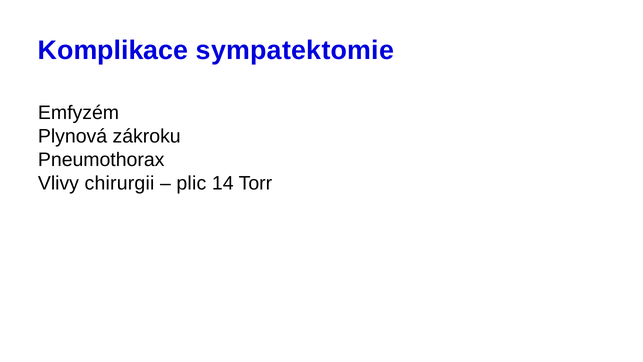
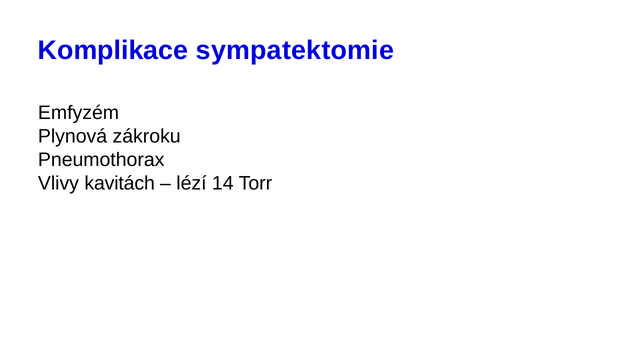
chirurgii: chirurgii -> kavitách
plic: plic -> lézí
